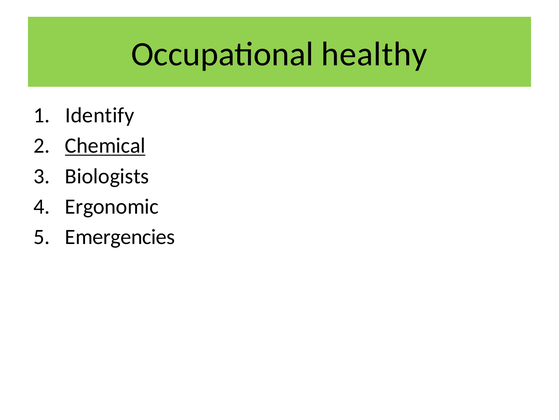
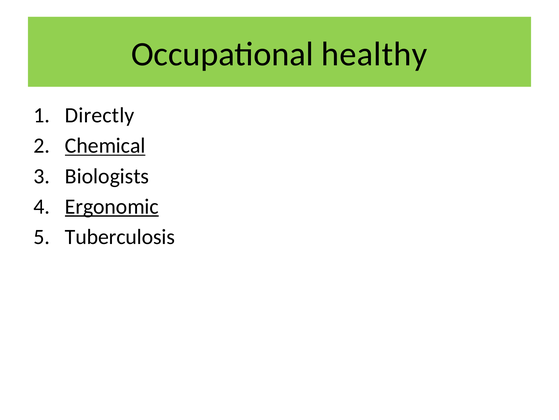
Identify: Identify -> Directly
Ergonomic underline: none -> present
Emergencies: Emergencies -> Tuberculosis
